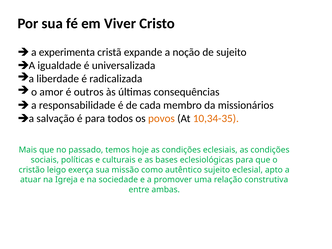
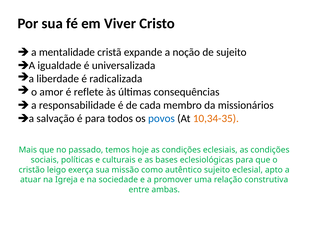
experimenta: experimenta -> mentalidade
outros: outros -> reflete
povos colour: orange -> blue
